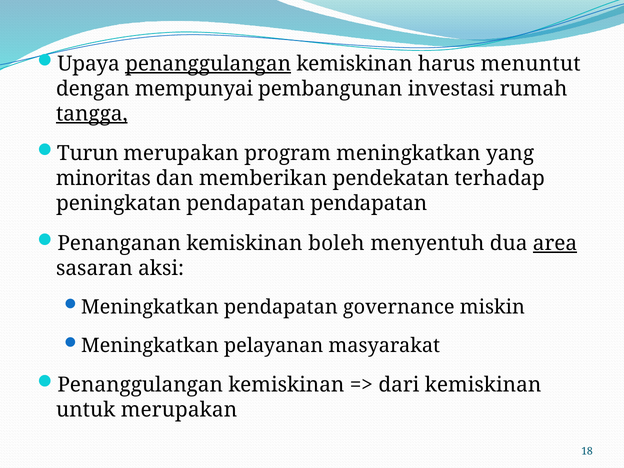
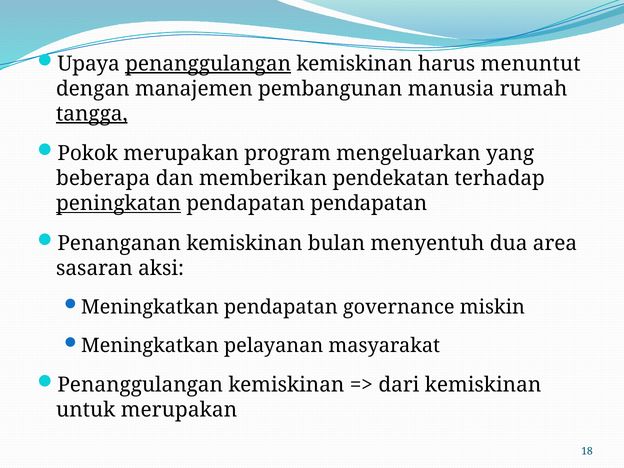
mempunyai: mempunyai -> manajemen
investasi: investasi -> manusia
Turun: Turun -> Pokok
program meningkatkan: meningkatkan -> mengeluarkan
minoritas: minoritas -> beberapa
peningkatan underline: none -> present
boleh: boleh -> bulan
area underline: present -> none
